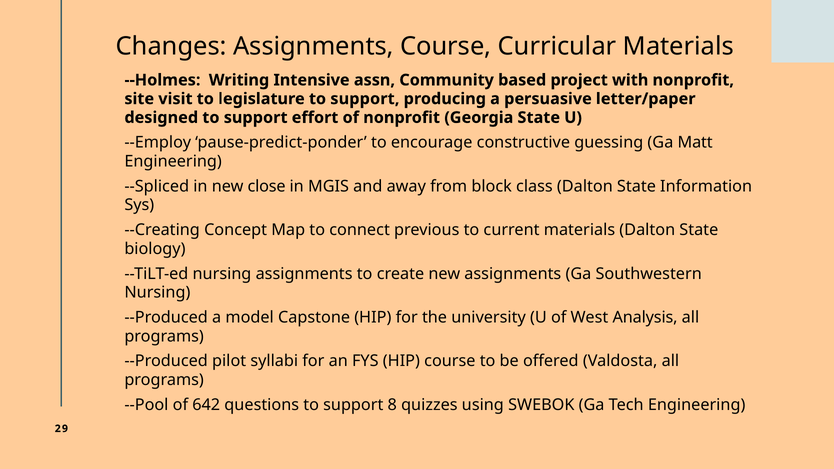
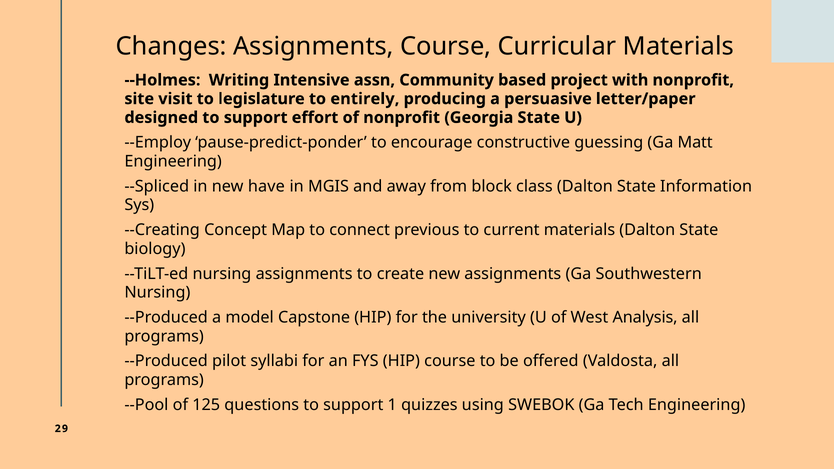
legislature to support: support -> entirely
close: close -> have
642: 642 -> 125
8: 8 -> 1
